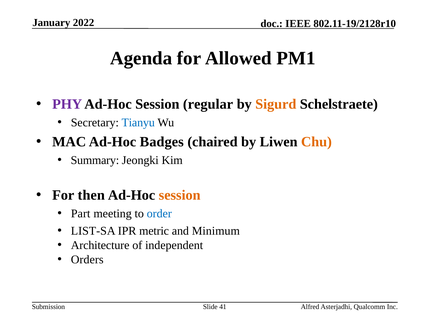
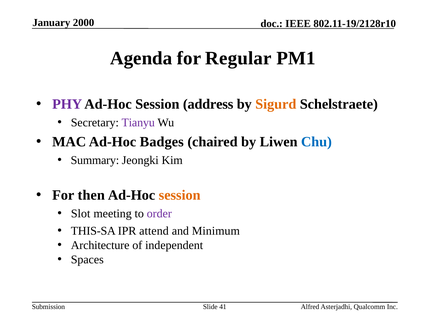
2022: 2022 -> 2000
Allowed: Allowed -> Regular
regular: regular -> address
Tianyu colour: blue -> purple
Chu colour: orange -> blue
Part: Part -> Slot
order colour: blue -> purple
LIST-SA: LIST-SA -> THIS-SA
metric: metric -> attend
Orders: Orders -> Spaces
